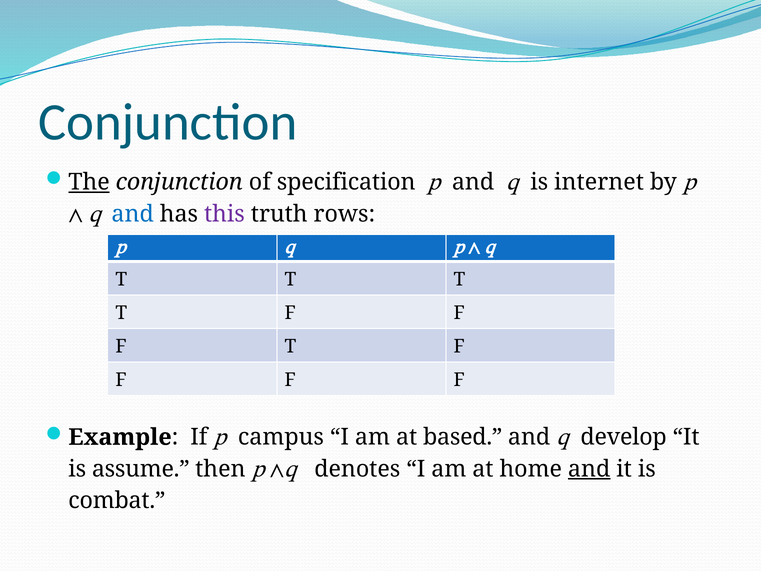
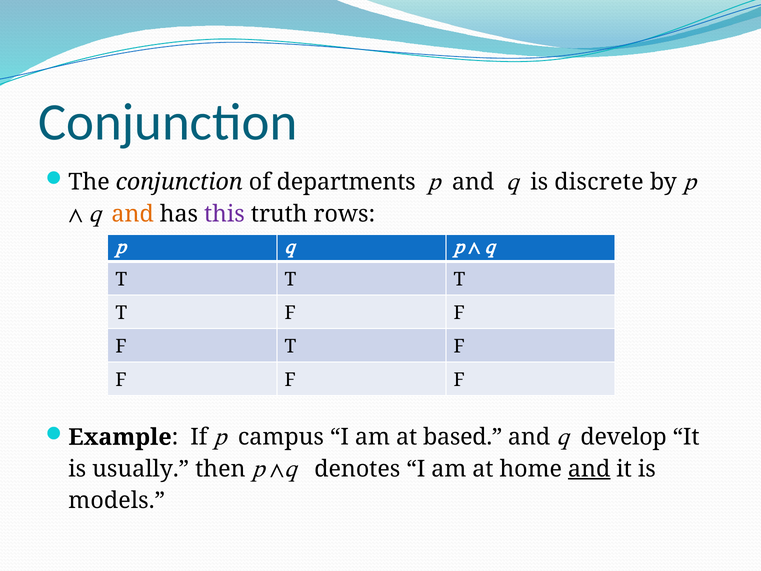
The underline: present -> none
specification: specification -> departments
internet: internet -> discrete
and at (133, 214) colour: blue -> orange
assume: assume -> usually
combat: combat -> models
